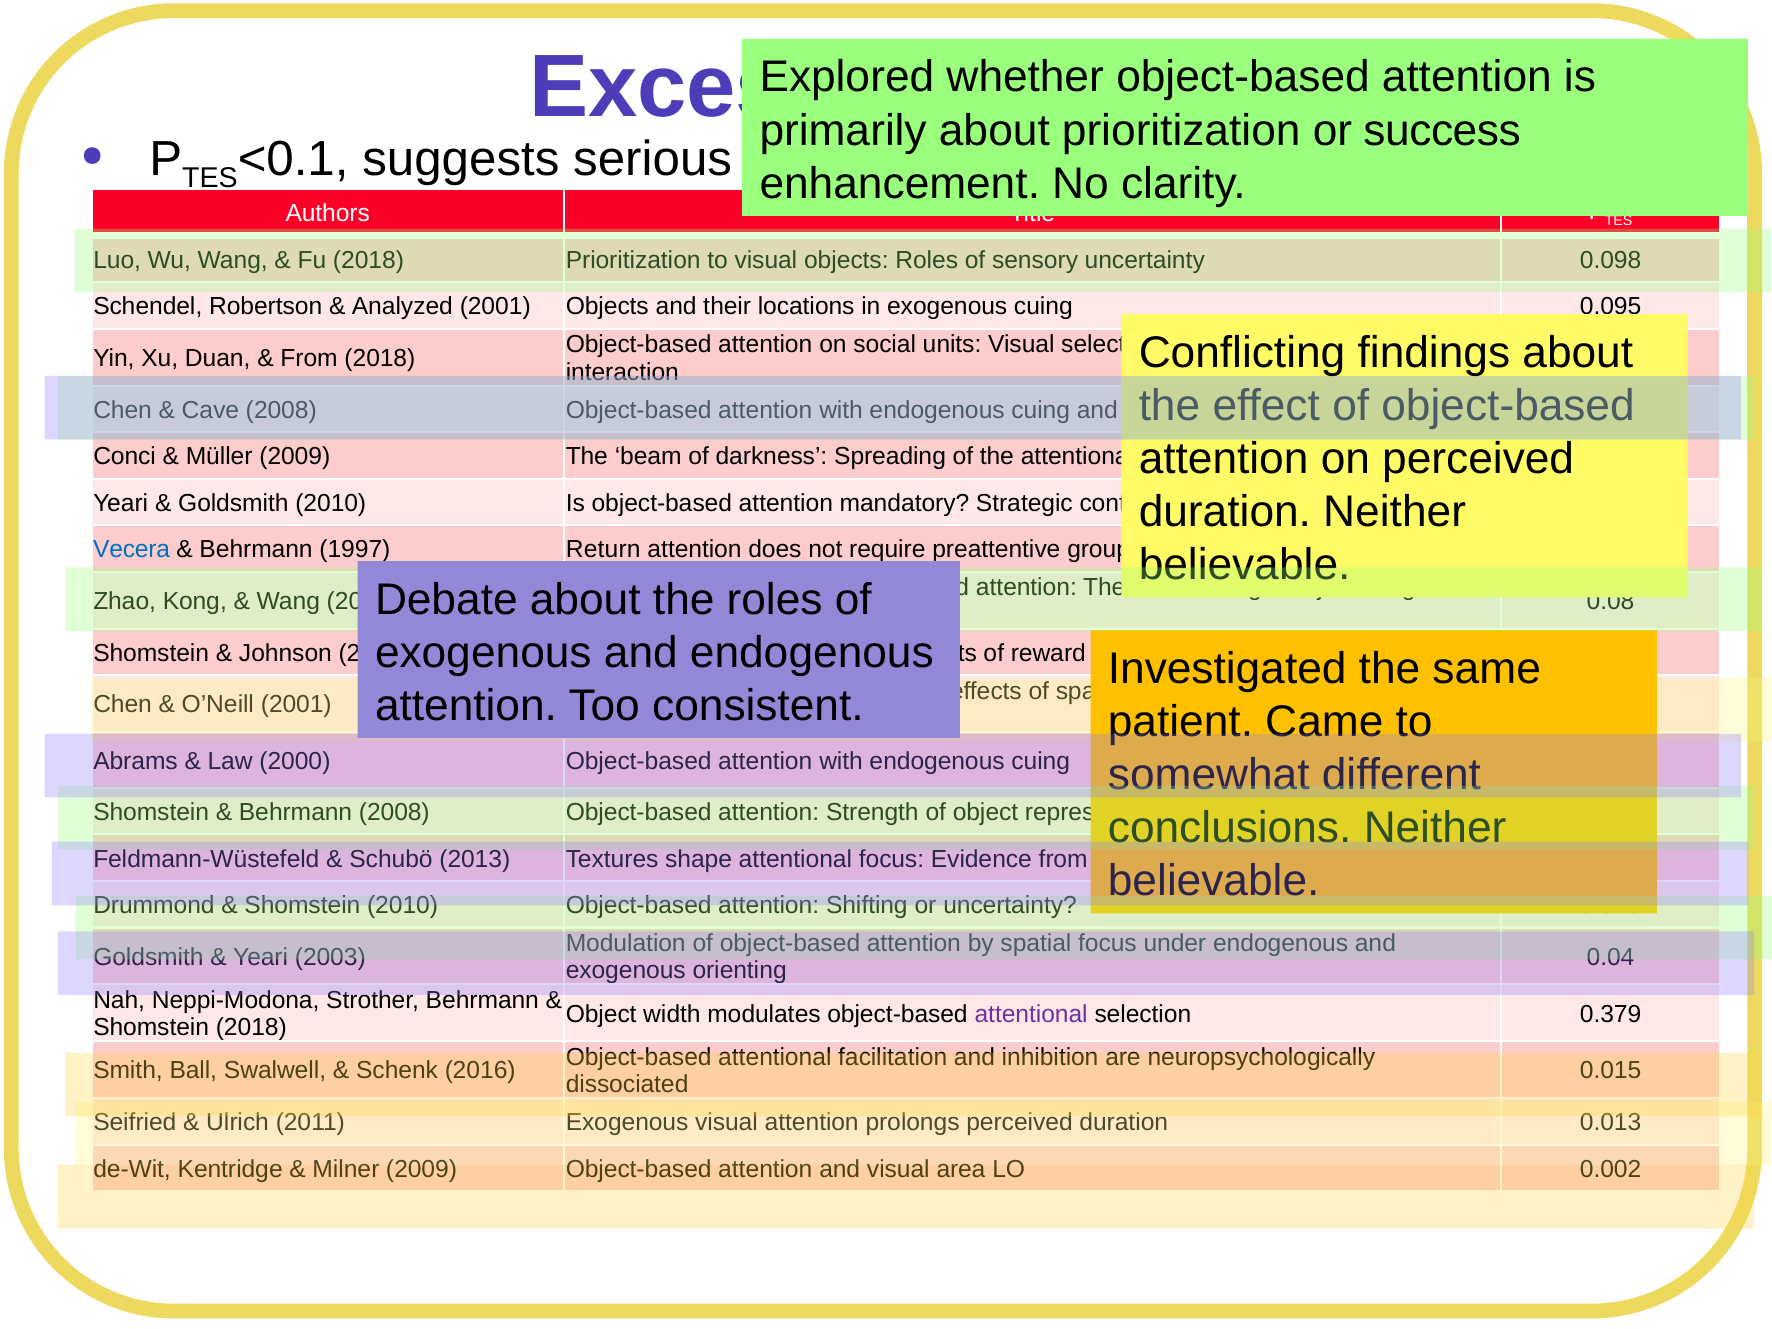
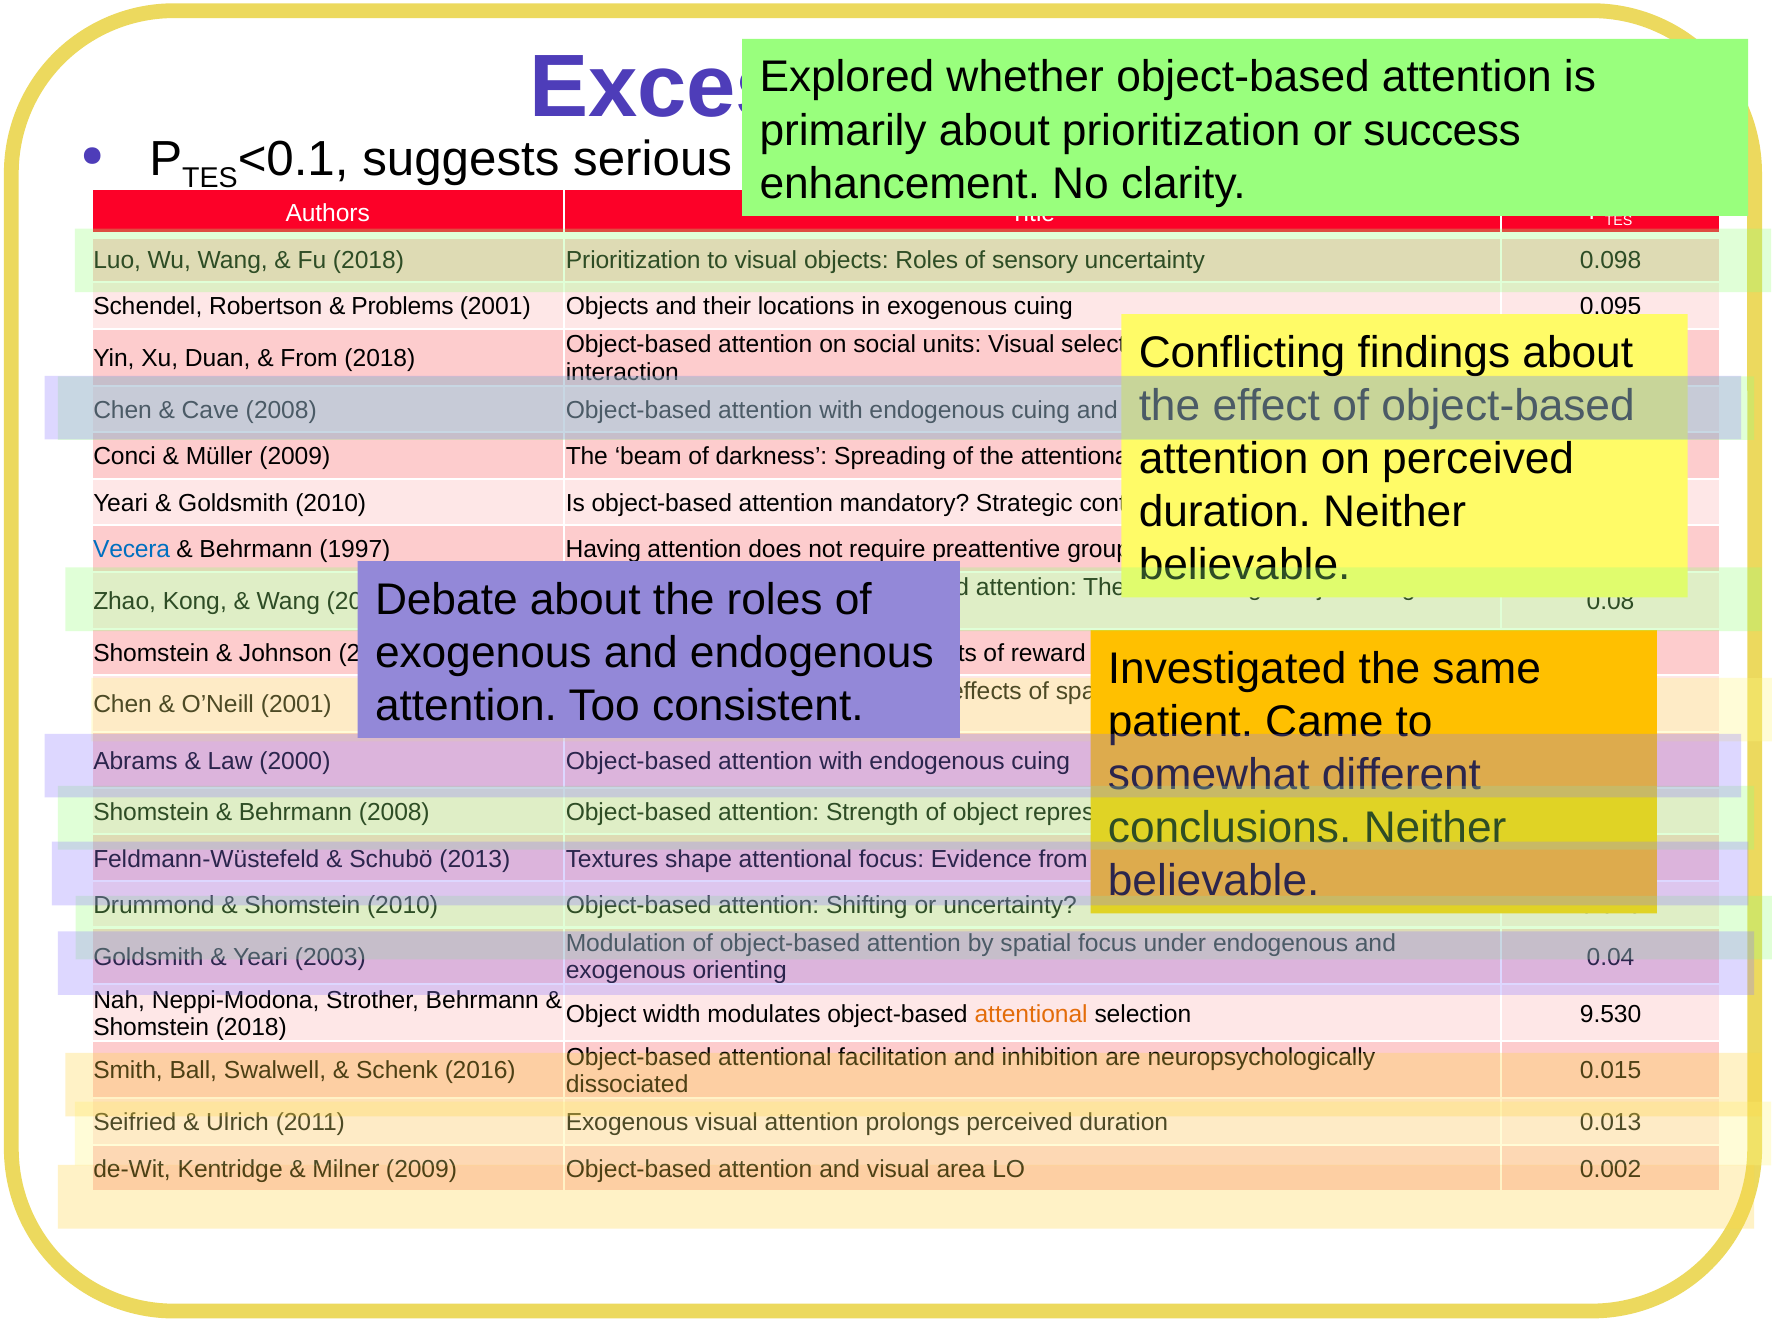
Analyzed at (402, 307): Analyzed -> Problems
Return: Return -> Having
attentional at (1031, 1014) colour: purple -> orange
0.379: 0.379 -> 9.530
